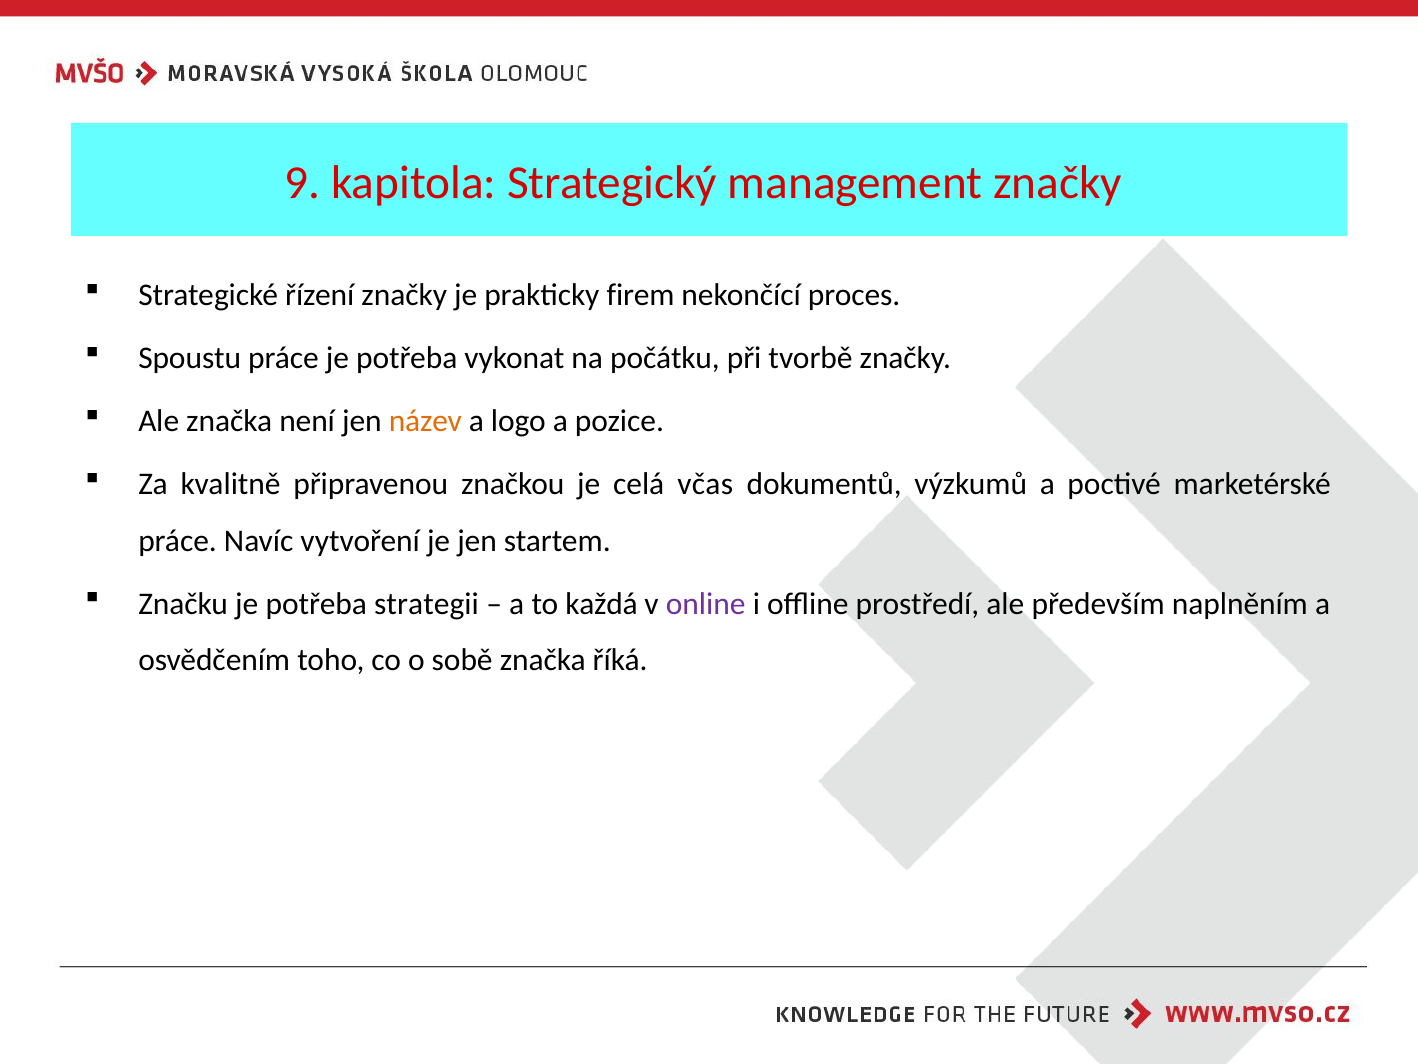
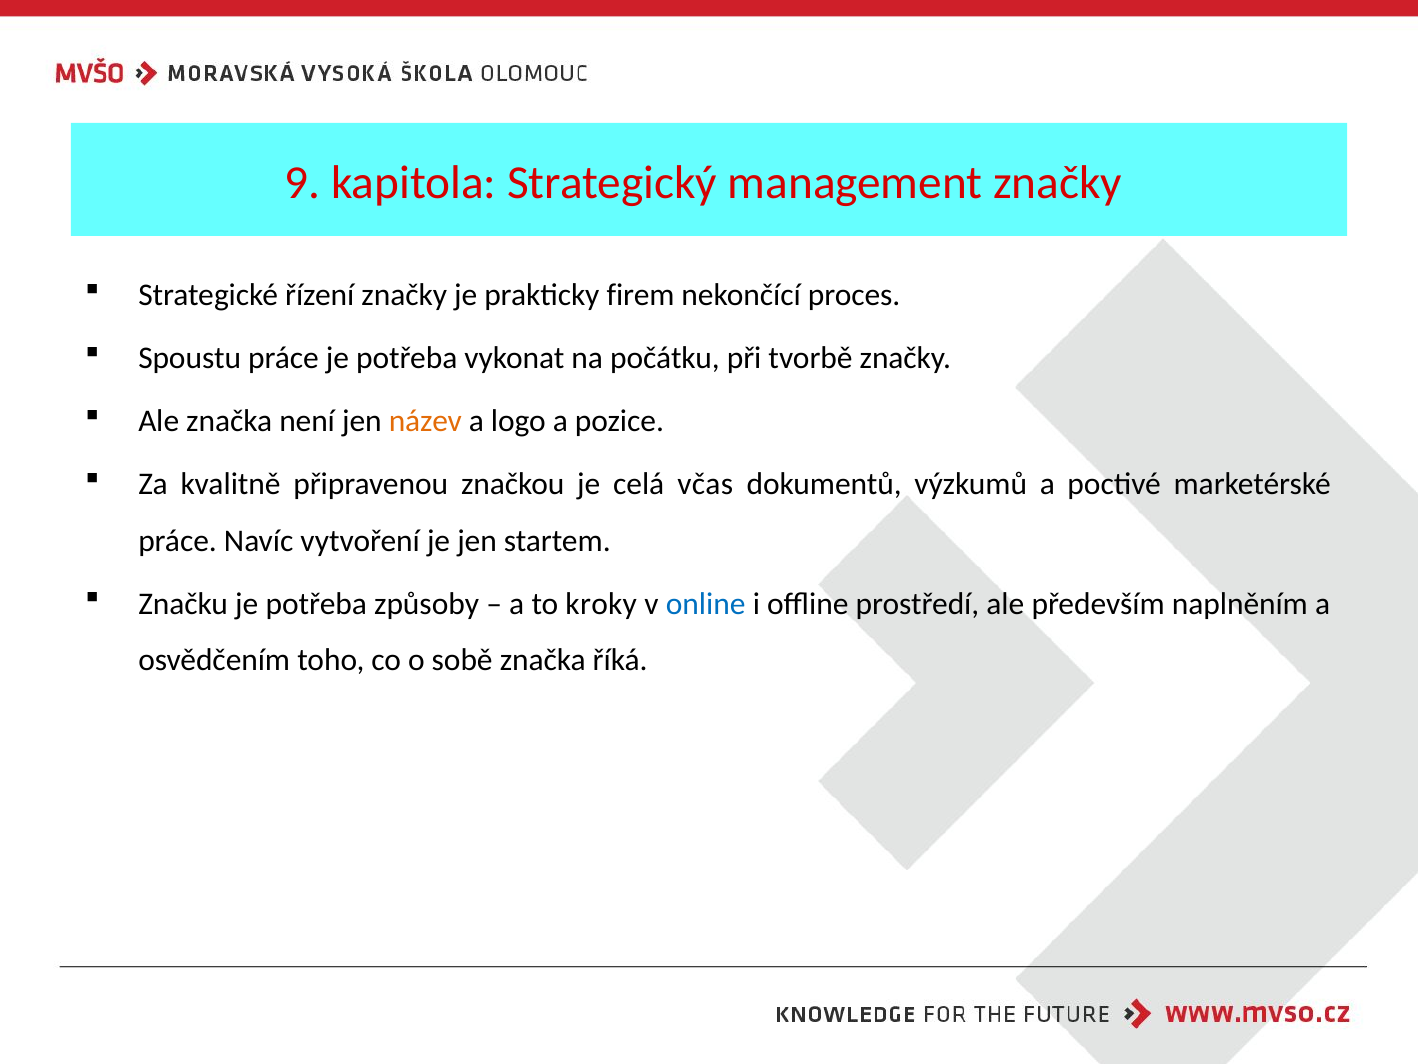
strategii: strategii -> způsoby
každá: každá -> kroky
online colour: purple -> blue
